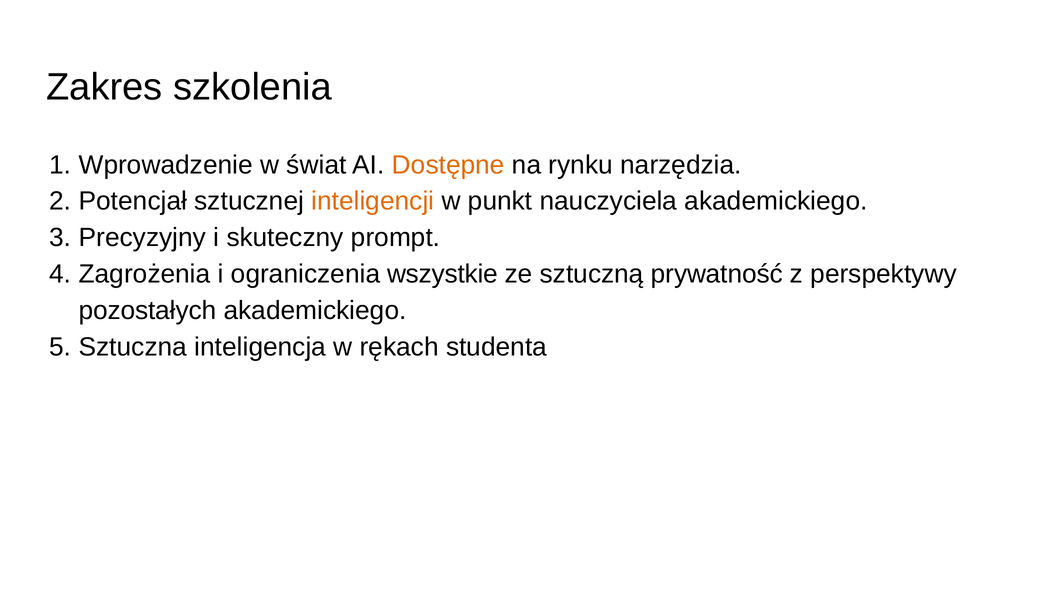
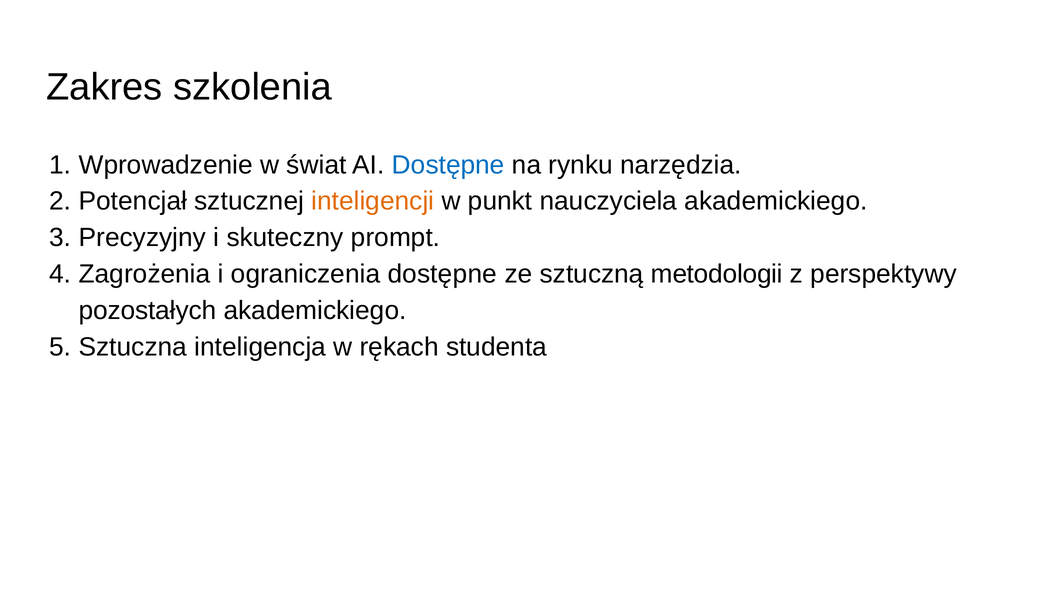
Dostępne at (448, 165) colour: orange -> blue
ograniczenia wszystkie: wszystkie -> dostępne
prywatność: prywatność -> metodologii
